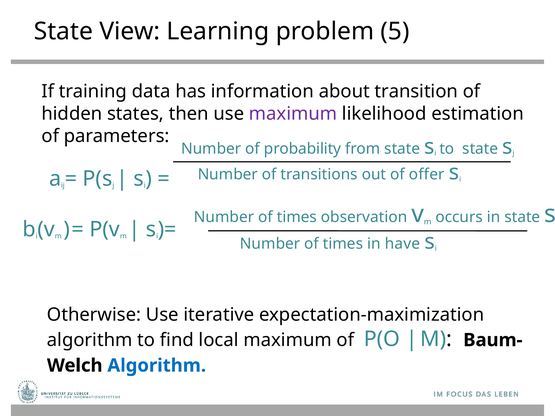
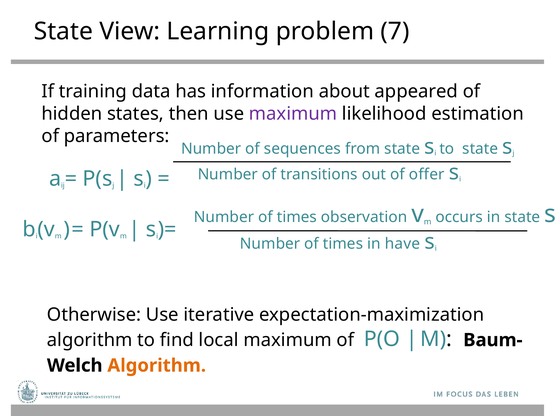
5: 5 -> 7
transition: transition -> appeared
probability: probability -> sequences
Algorithm at (157, 366) colour: blue -> orange
